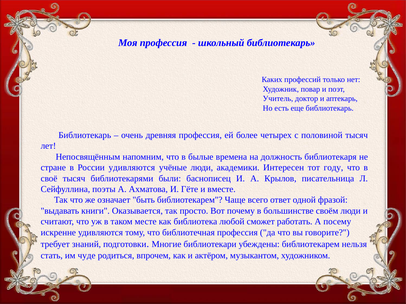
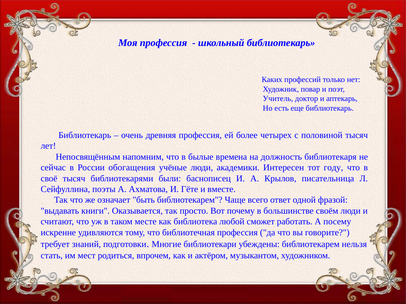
стране: стране -> сейчас
России удивляются: удивляются -> обогащения
чуде: чуде -> мест
